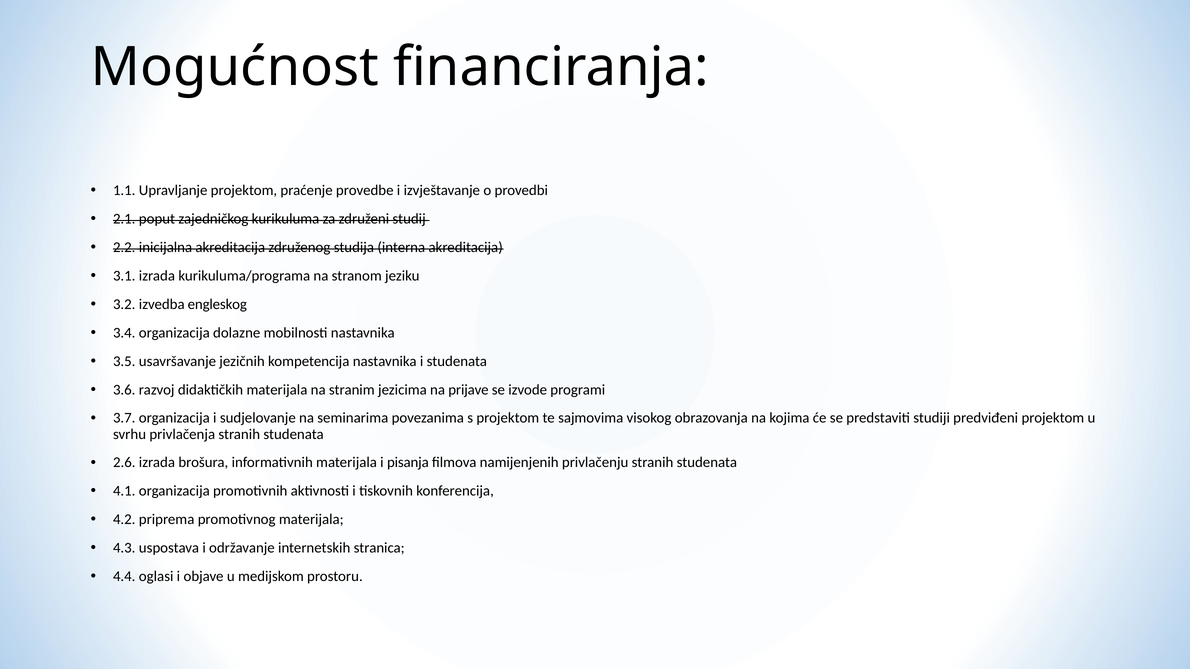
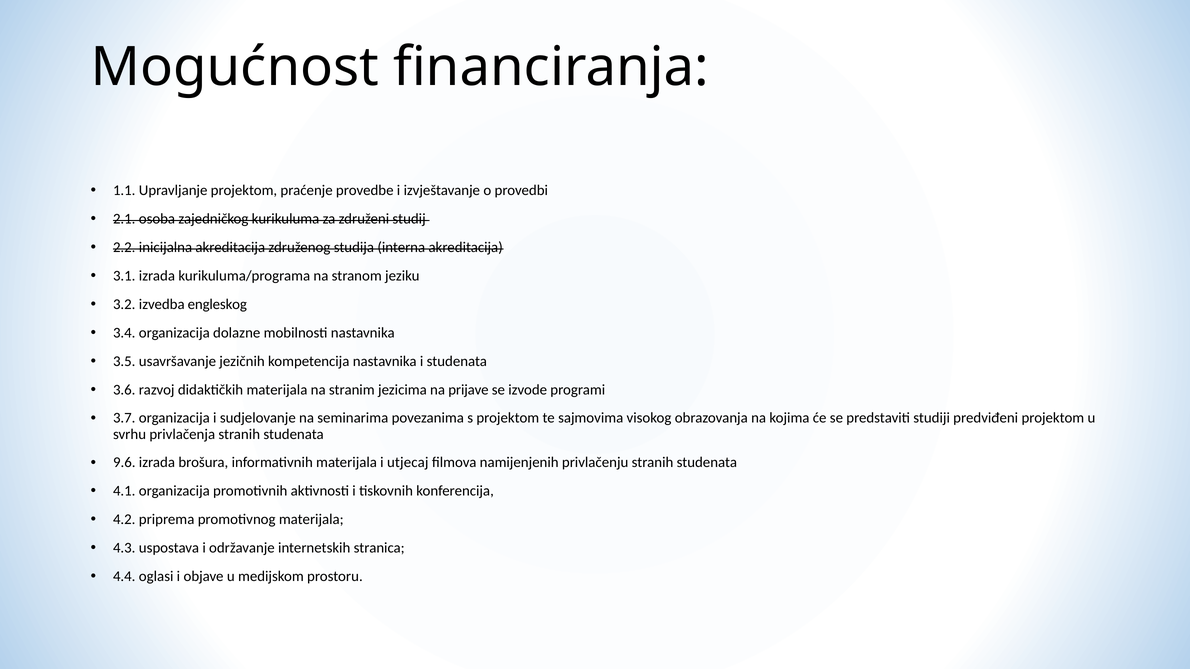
poput: poput -> osoba
2.6: 2.6 -> 9.6
pisanja: pisanja -> utjecaj
